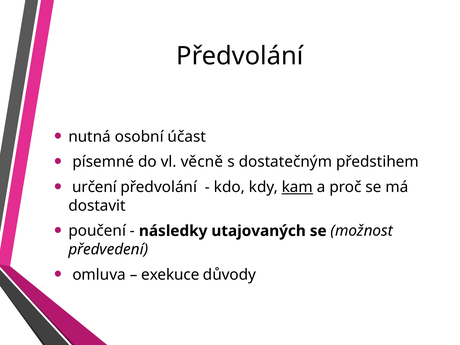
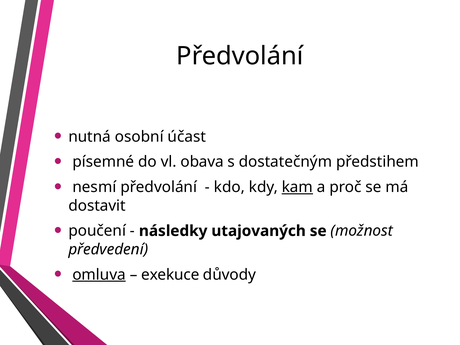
věcně: věcně -> obava
určení: určení -> nesmí
omluva underline: none -> present
